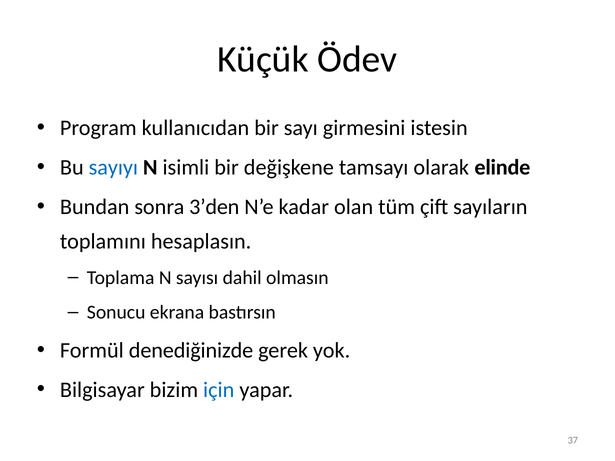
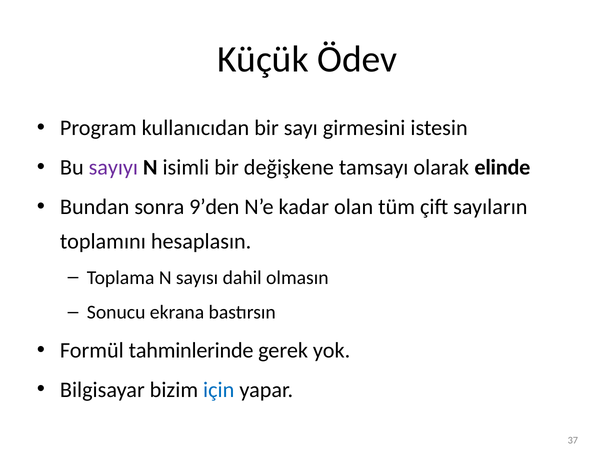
sayıyı colour: blue -> purple
3’den: 3’den -> 9’den
denediğinizde: denediğinizde -> tahminlerinde
